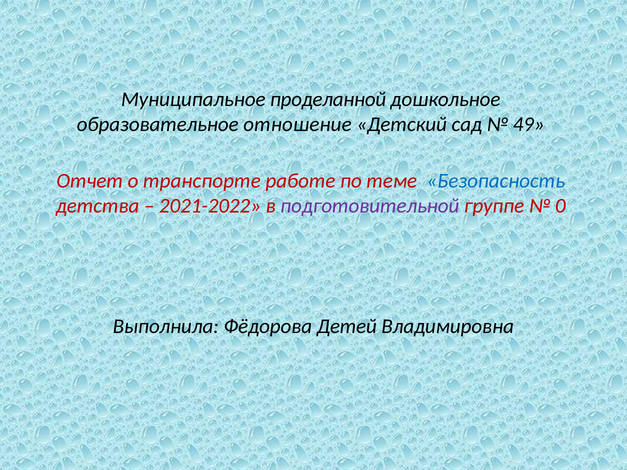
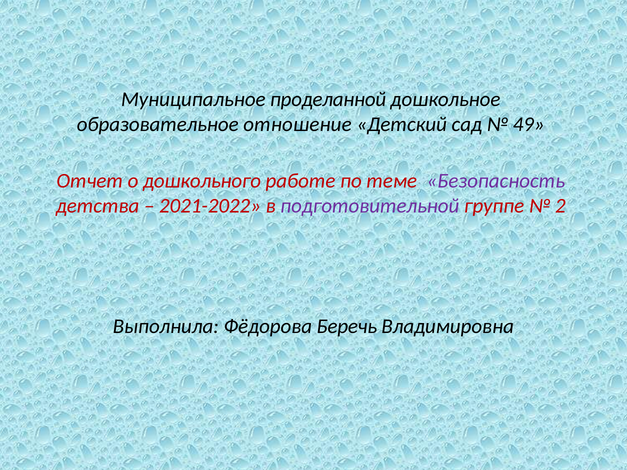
транспорте: транспорте -> дошкольного
Безопасность colour: blue -> purple
0: 0 -> 2
Детей: Детей -> Беречь
